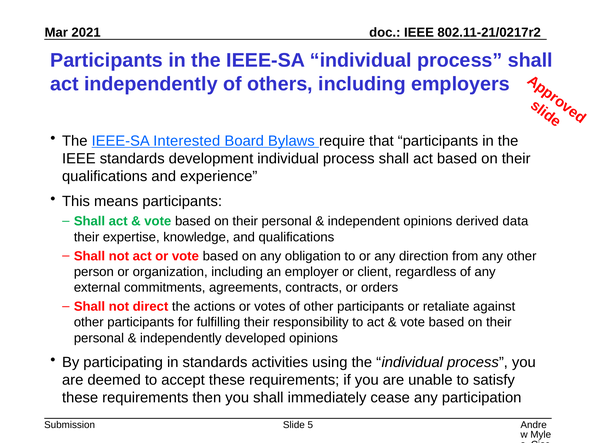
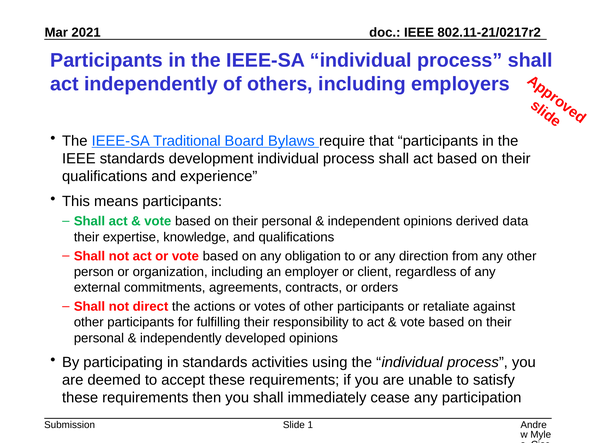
Interested: Interested -> Traditional
5: 5 -> 1
